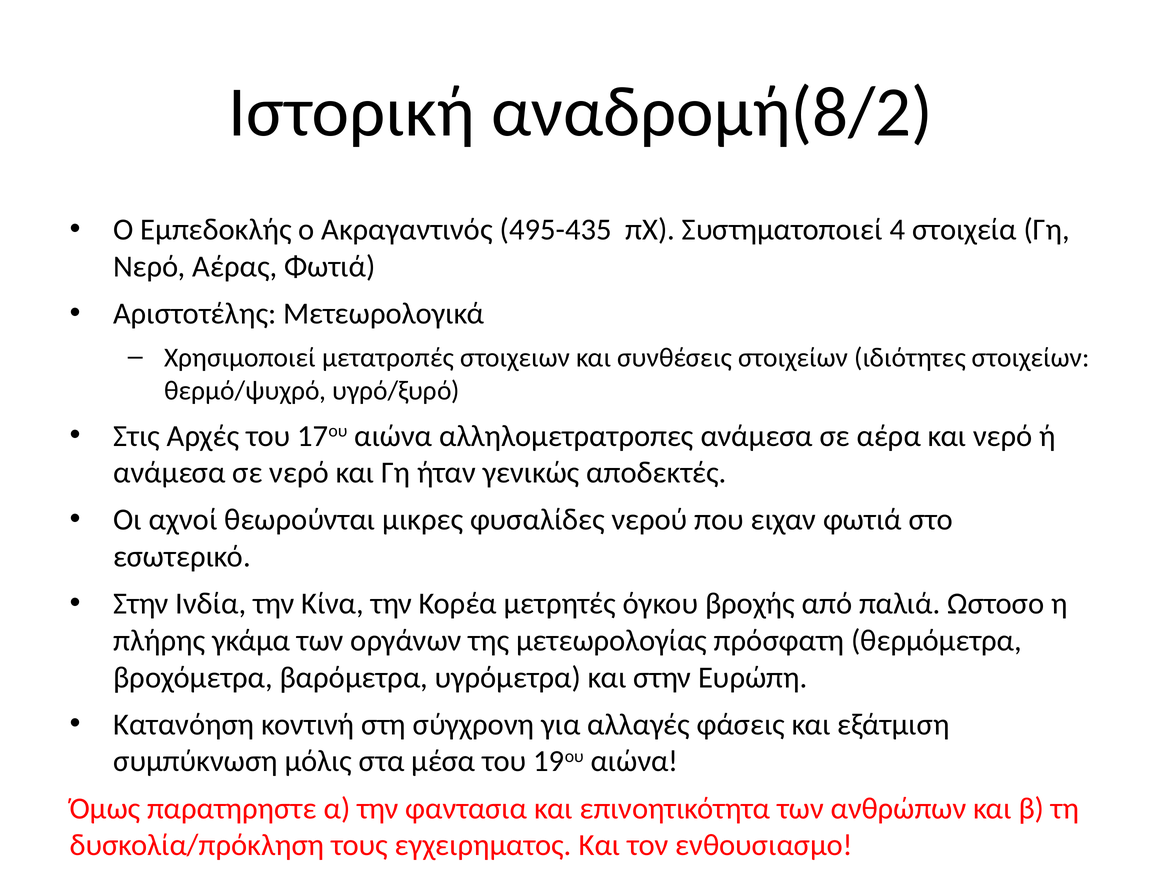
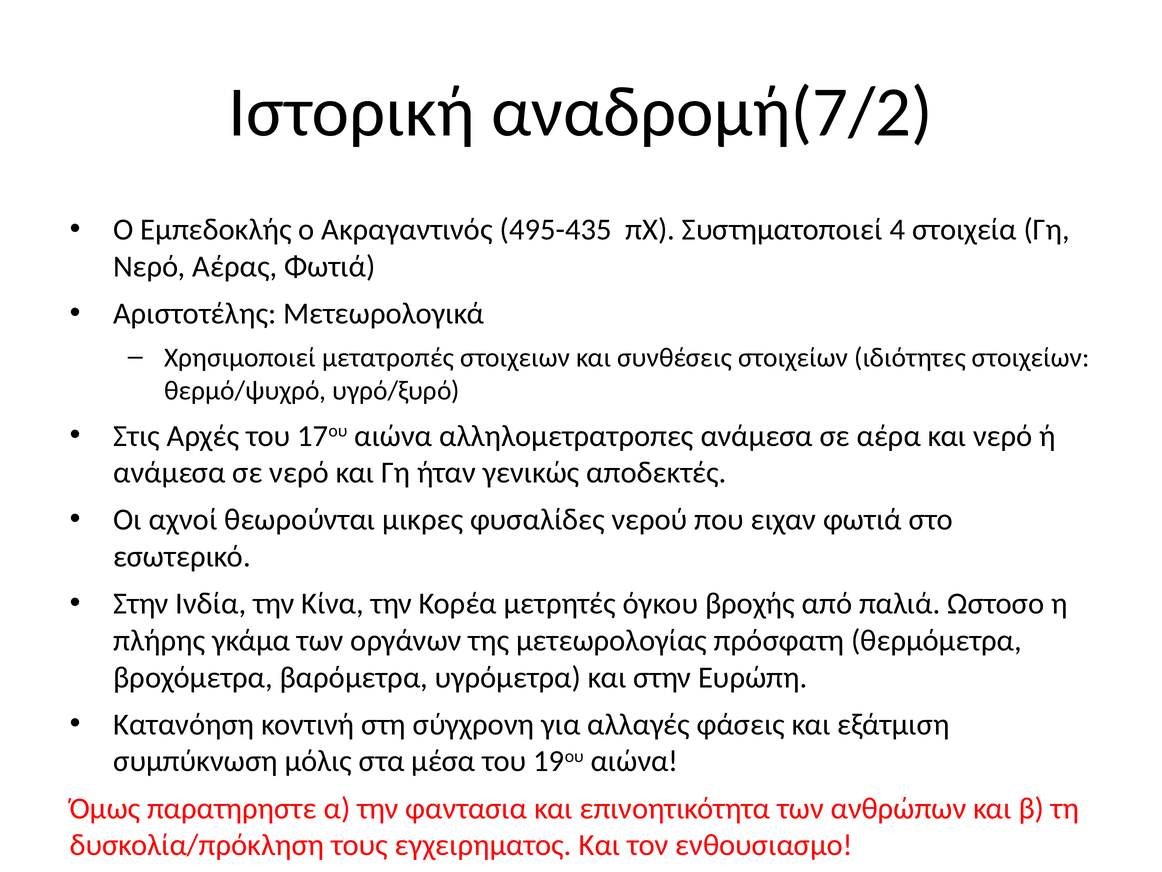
αναδρομή(8/2: αναδρομή(8/2 -> αναδρομή(7/2
